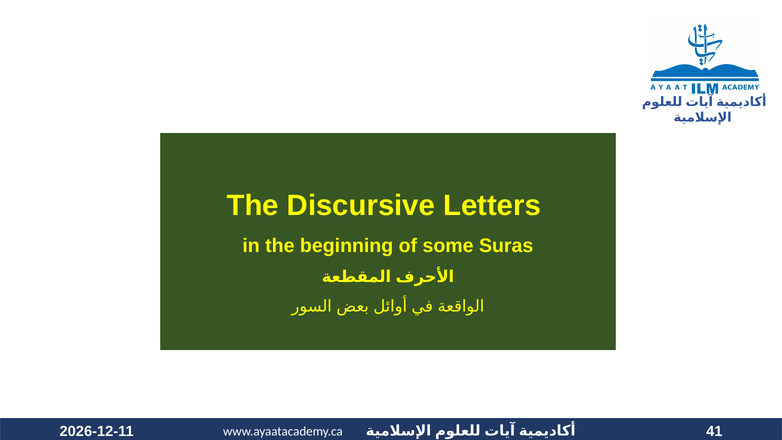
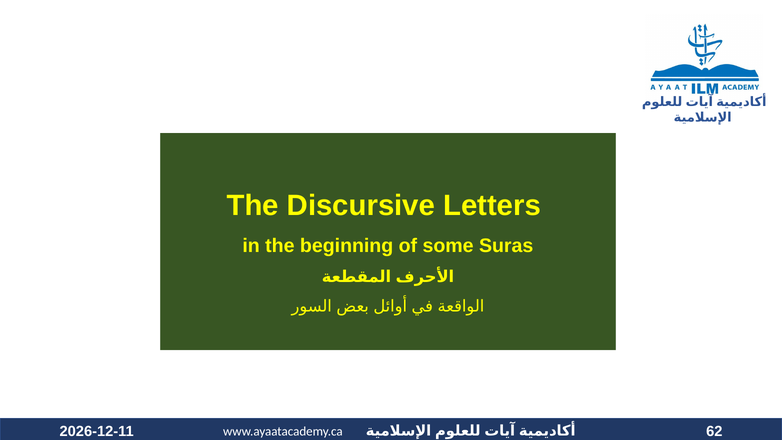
41: 41 -> 62
